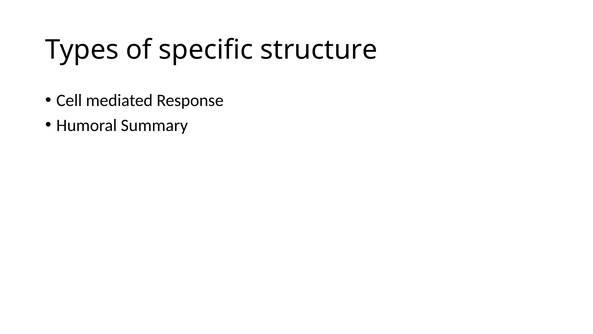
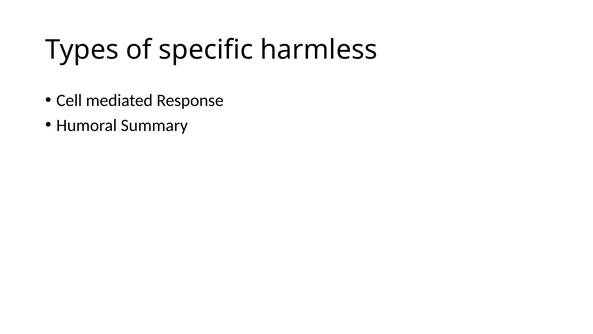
structure: structure -> harmless
